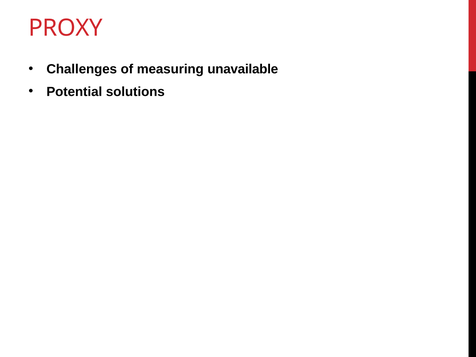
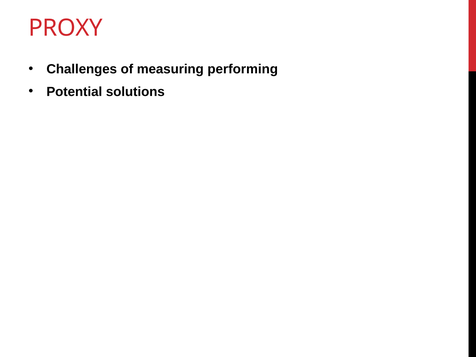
unavailable: unavailable -> performing
